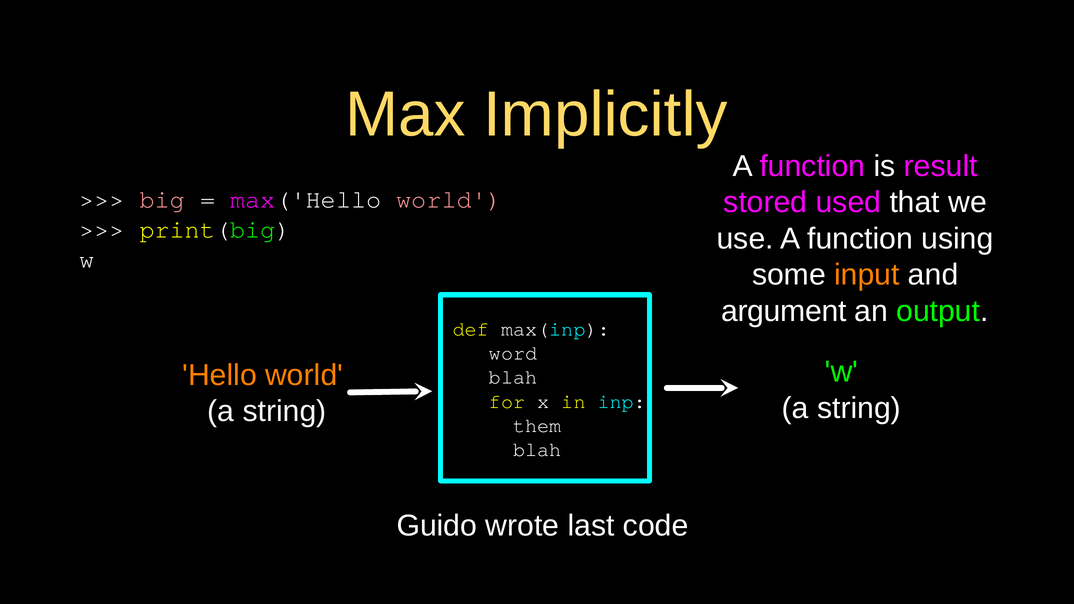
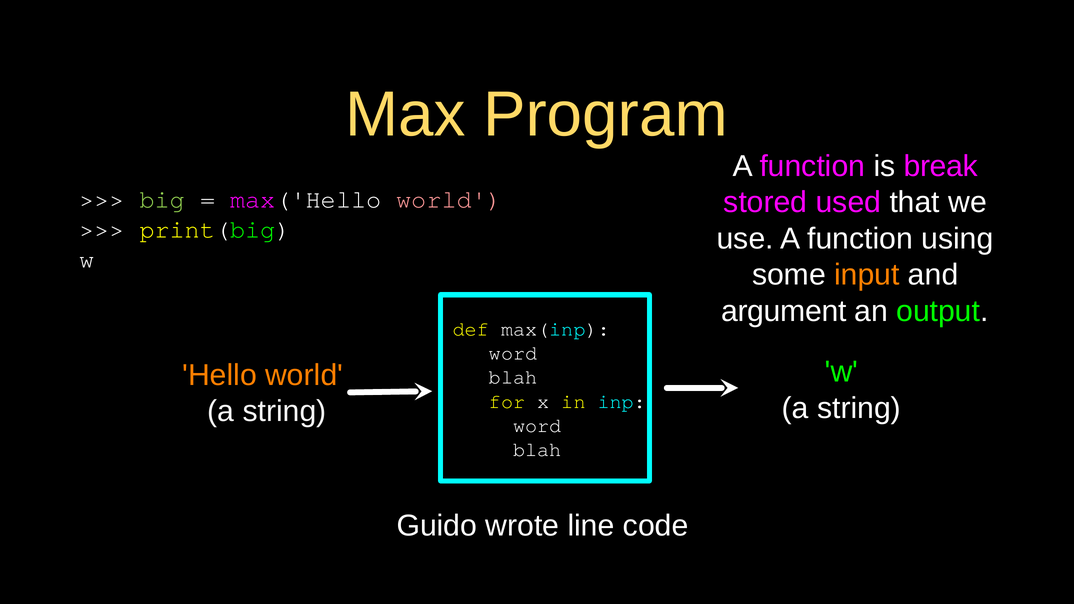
Implicitly: Implicitly -> Program
result: result -> break
big colour: pink -> light green
them at (537, 426): them -> word
last: last -> line
